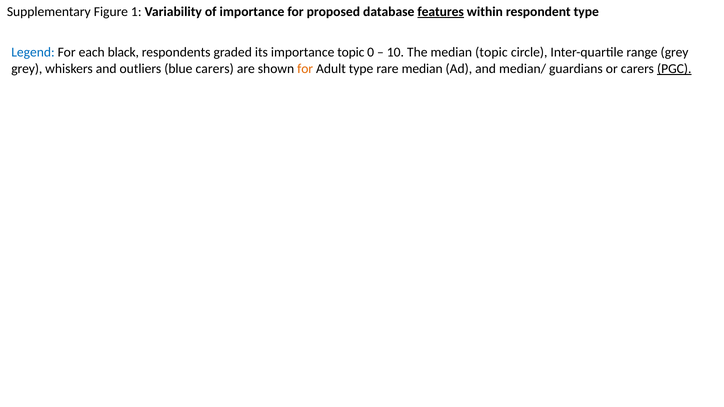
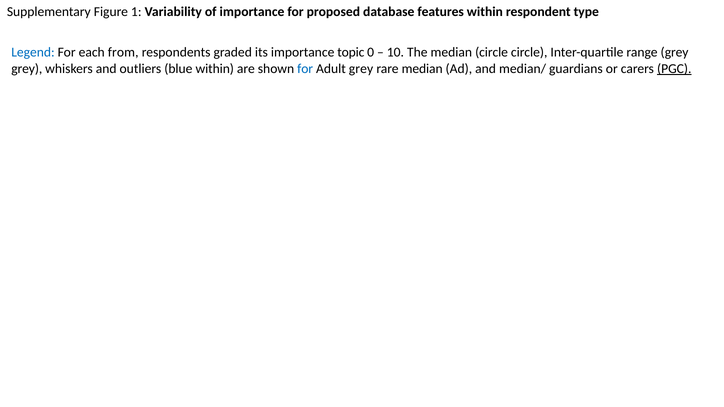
features underline: present -> none
black: black -> from
median topic: topic -> circle
blue carers: carers -> within
for at (305, 69) colour: orange -> blue
Adult type: type -> grey
